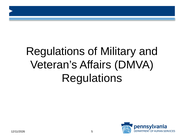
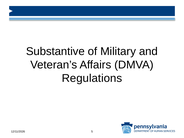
Regulations at (55, 51): Regulations -> Substantive
